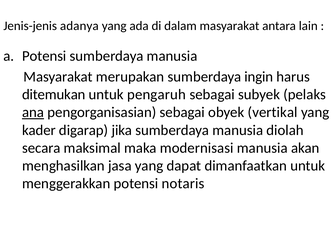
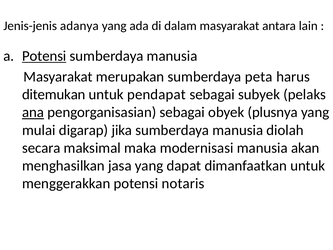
Potensi at (44, 56) underline: none -> present
ingin: ingin -> peta
pengaruh: pengaruh -> pendapat
vertikal: vertikal -> plusnya
kader: kader -> mulai
